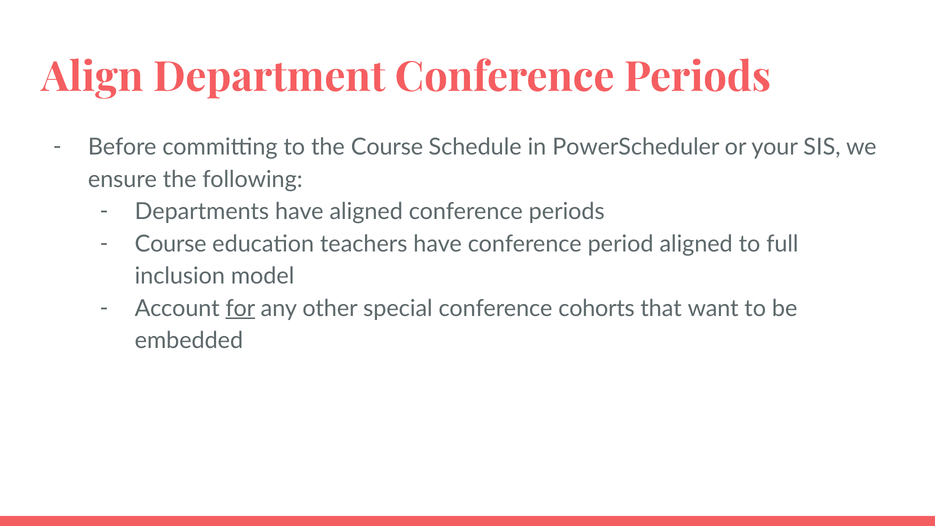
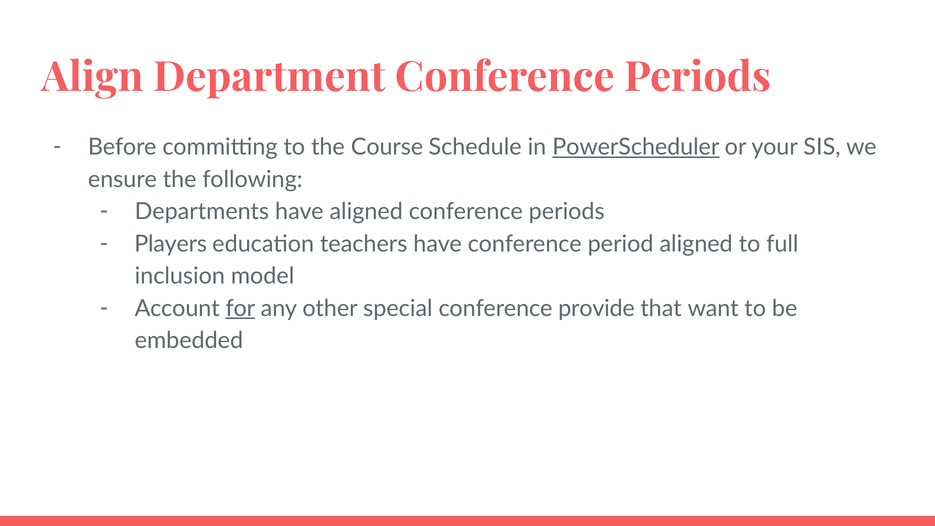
PowerScheduler underline: none -> present
Course at (171, 244): Course -> Players
cohorts: cohorts -> provide
